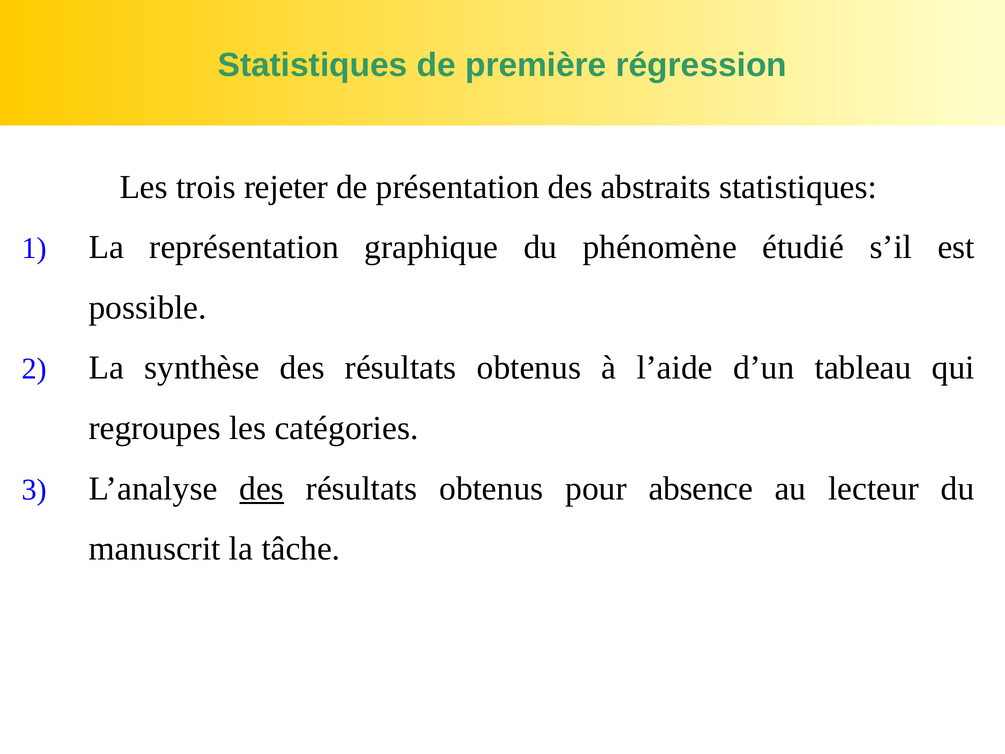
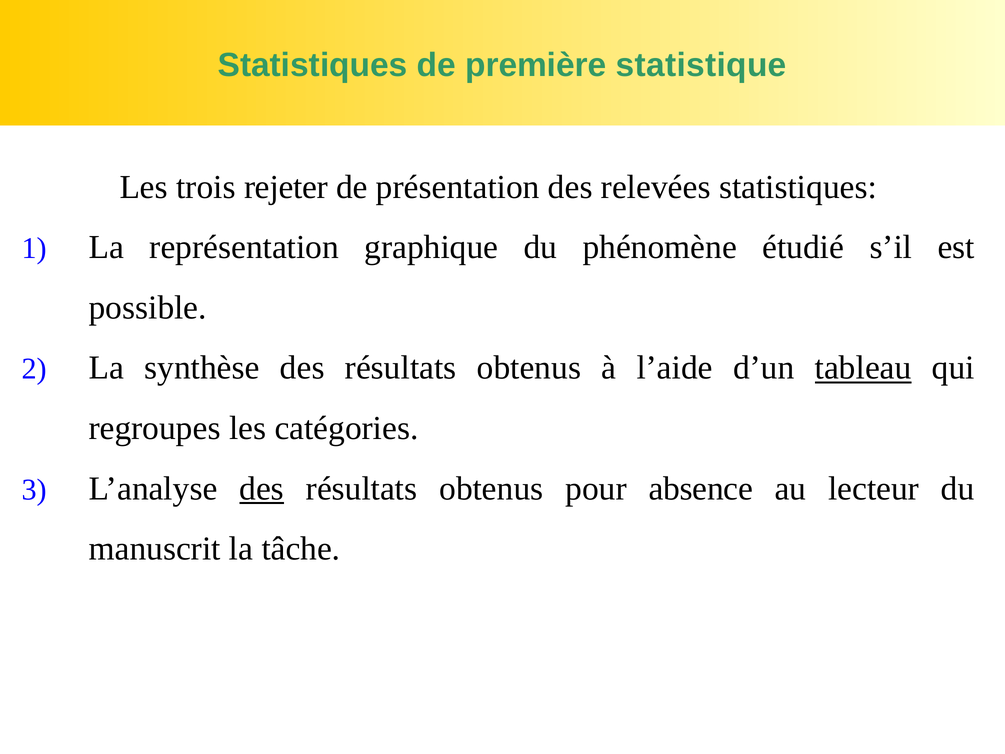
régression: régression -> statistique
abstraits: abstraits -> relevées
tableau underline: none -> present
